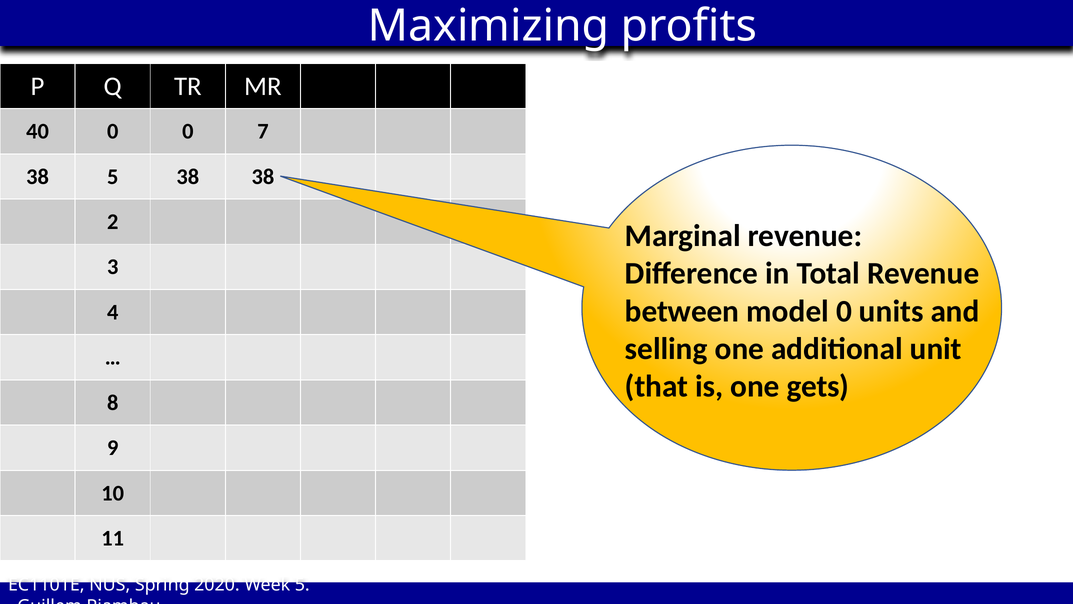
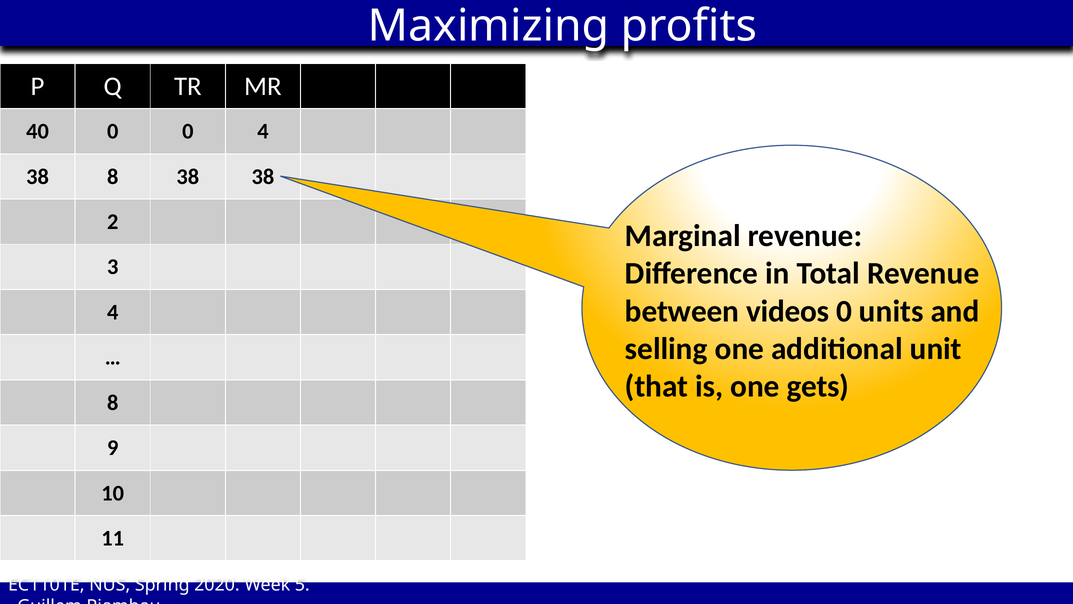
0 7: 7 -> 4
38 5: 5 -> 8
model: model -> videos
